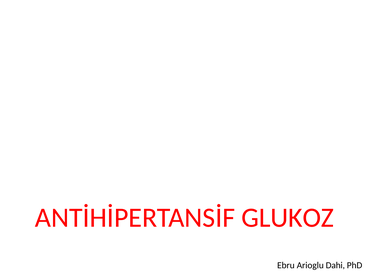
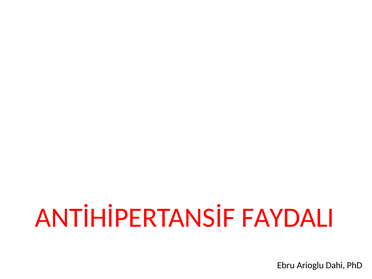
GLUKOZ: GLUKOZ -> FAYDALI
